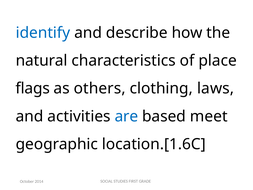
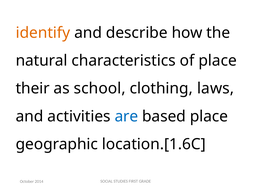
identify colour: blue -> orange
flags: flags -> their
others: others -> school
based meet: meet -> place
